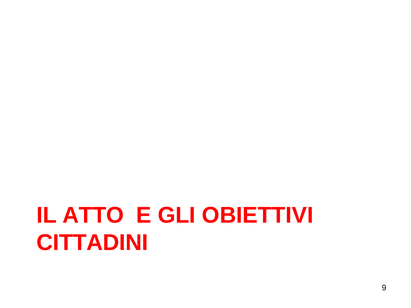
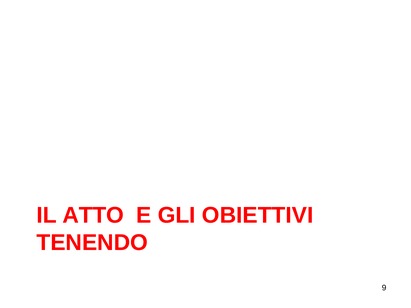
CITTADINI: CITTADINI -> TENENDO
